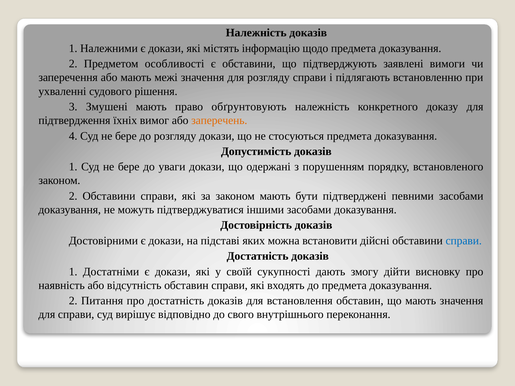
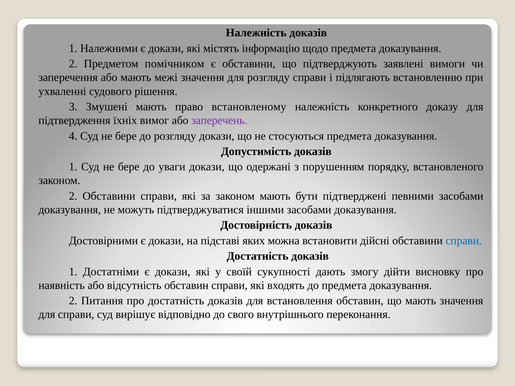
особливості: особливості -> помічником
обґрунтовують: обґрунтовують -> встановленому
заперечень colour: orange -> purple
